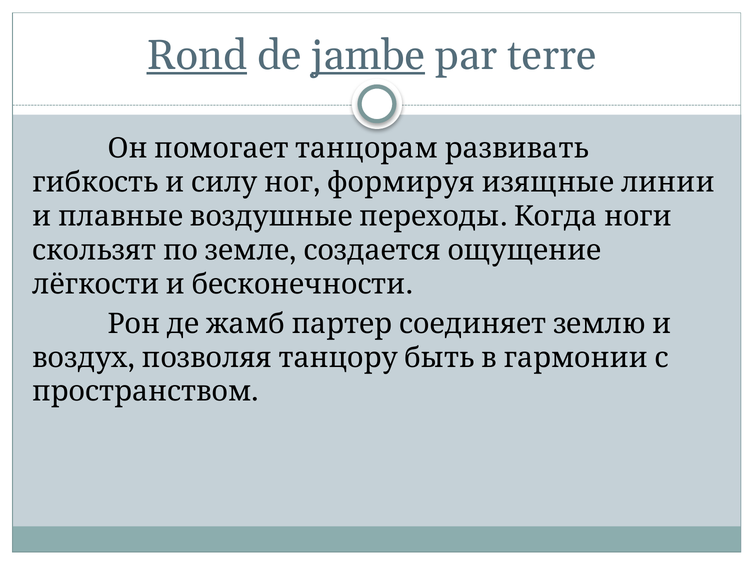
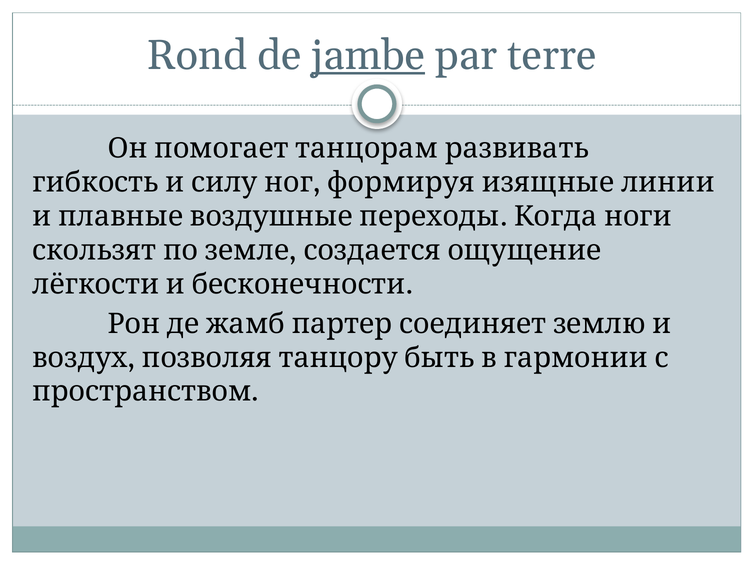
Rond underline: present -> none
